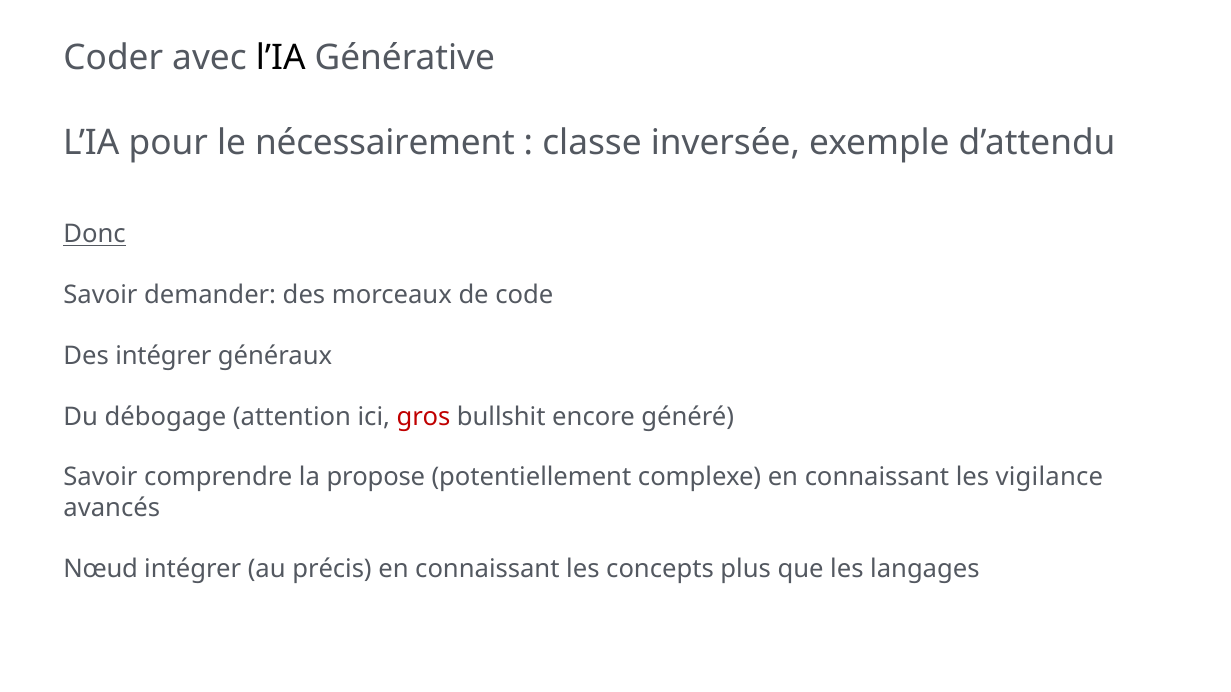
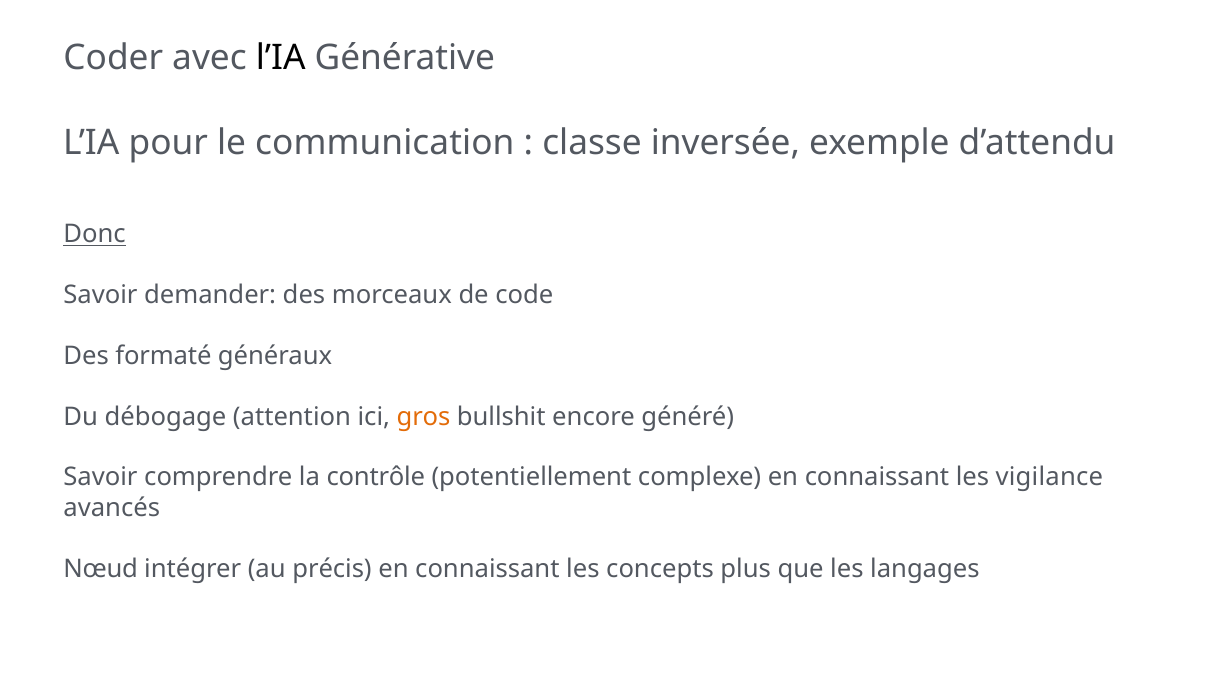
nécessairement: nécessairement -> communication
Des intégrer: intégrer -> formaté
gros colour: red -> orange
propose: propose -> contrôle
